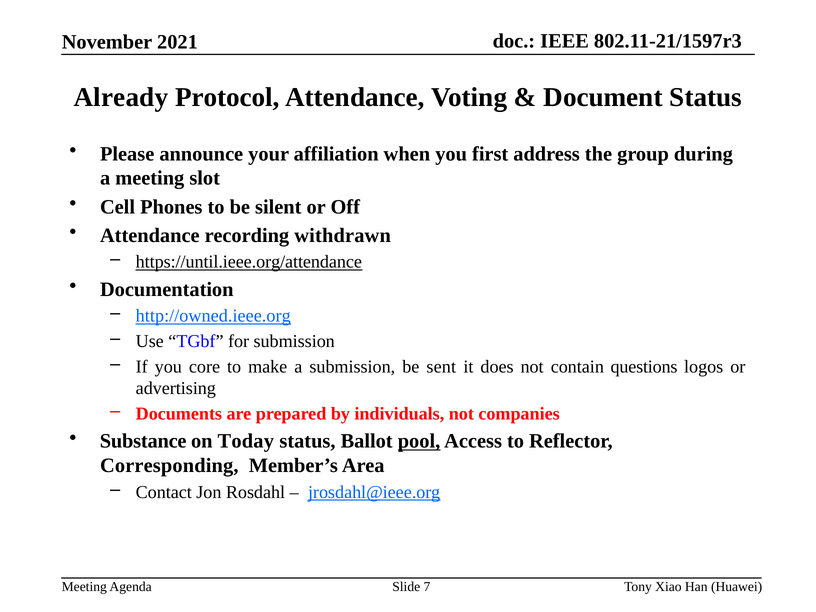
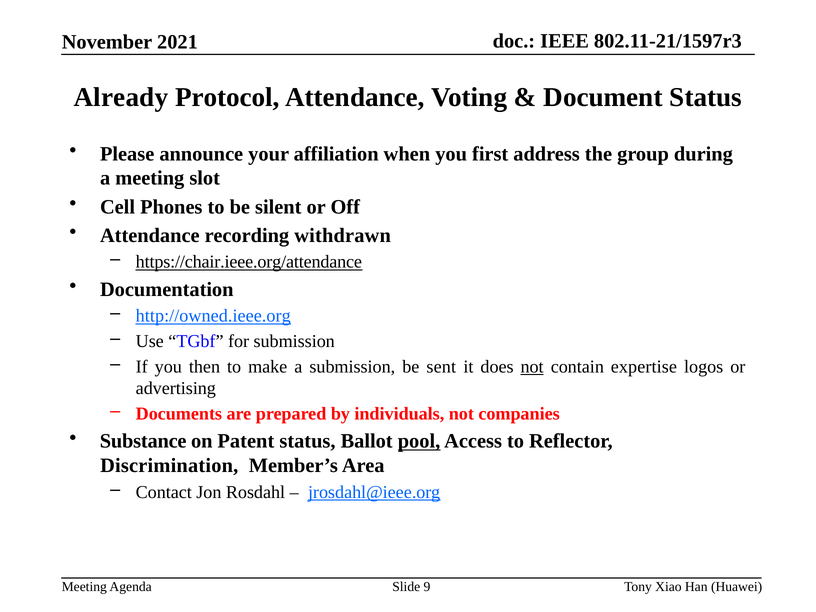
https://until.ieee.org/attendance: https://until.ieee.org/attendance -> https://chair.ieee.org/attendance
core: core -> then
not at (532, 367) underline: none -> present
questions: questions -> expertise
Today: Today -> Patent
Corresponding: Corresponding -> Discrimination
7: 7 -> 9
